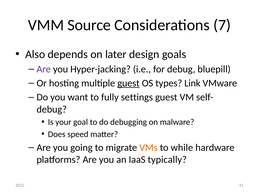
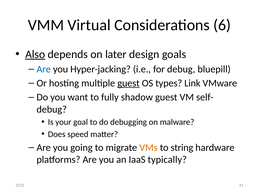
Source: Source -> Virtual
7: 7 -> 6
Also underline: none -> present
Are at (44, 69) colour: purple -> blue
settings: settings -> shadow
while: while -> string
